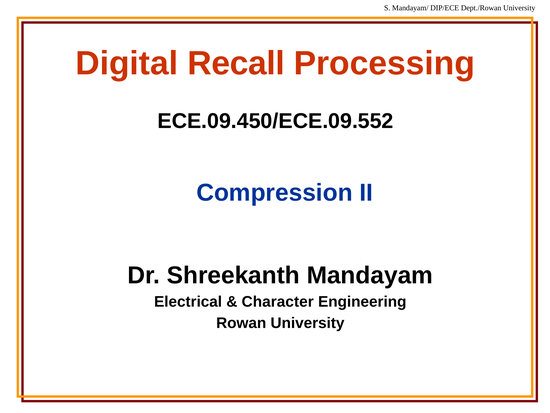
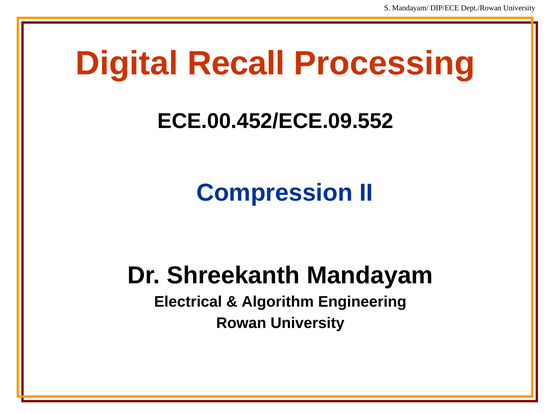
ECE.09.450/ECE.09.552: ECE.09.450/ECE.09.552 -> ECE.00.452/ECE.09.552
Character: Character -> Algorithm
